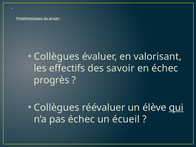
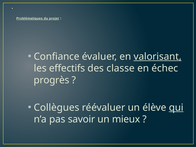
Collègues at (57, 57): Collègues -> Confiance
valorisant underline: none -> present
savoir: savoir -> classe
pas échec: échec -> savoir
écueil: écueil -> mieux
